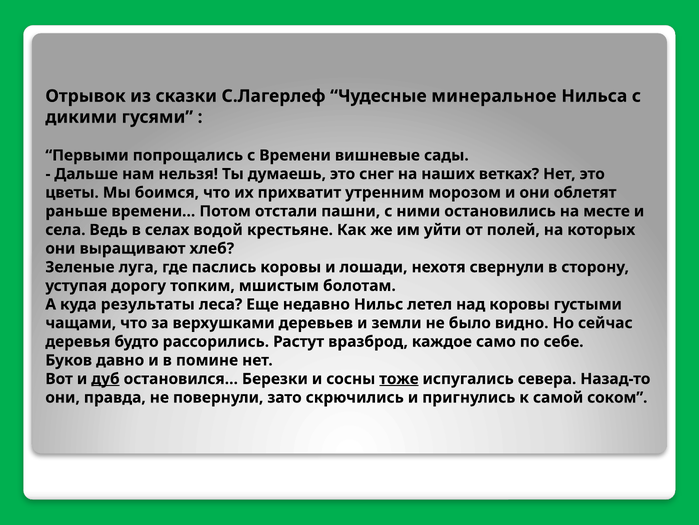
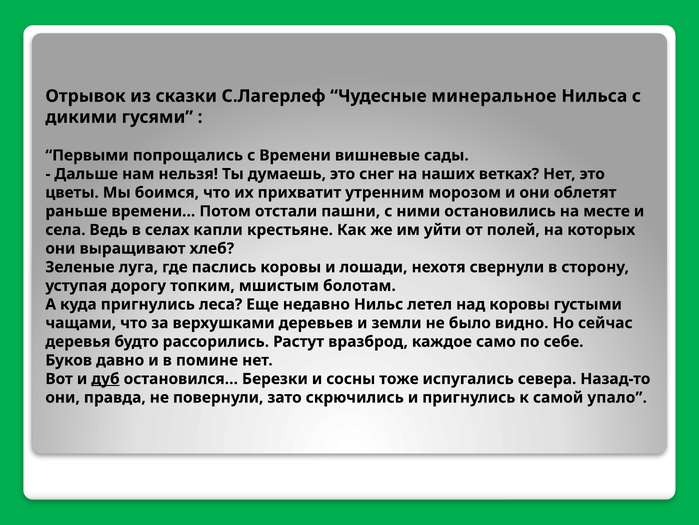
водой: водой -> капли
куда результаты: результаты -> пригнулись
тоже underline: present -> none
соком: соком -> упало
